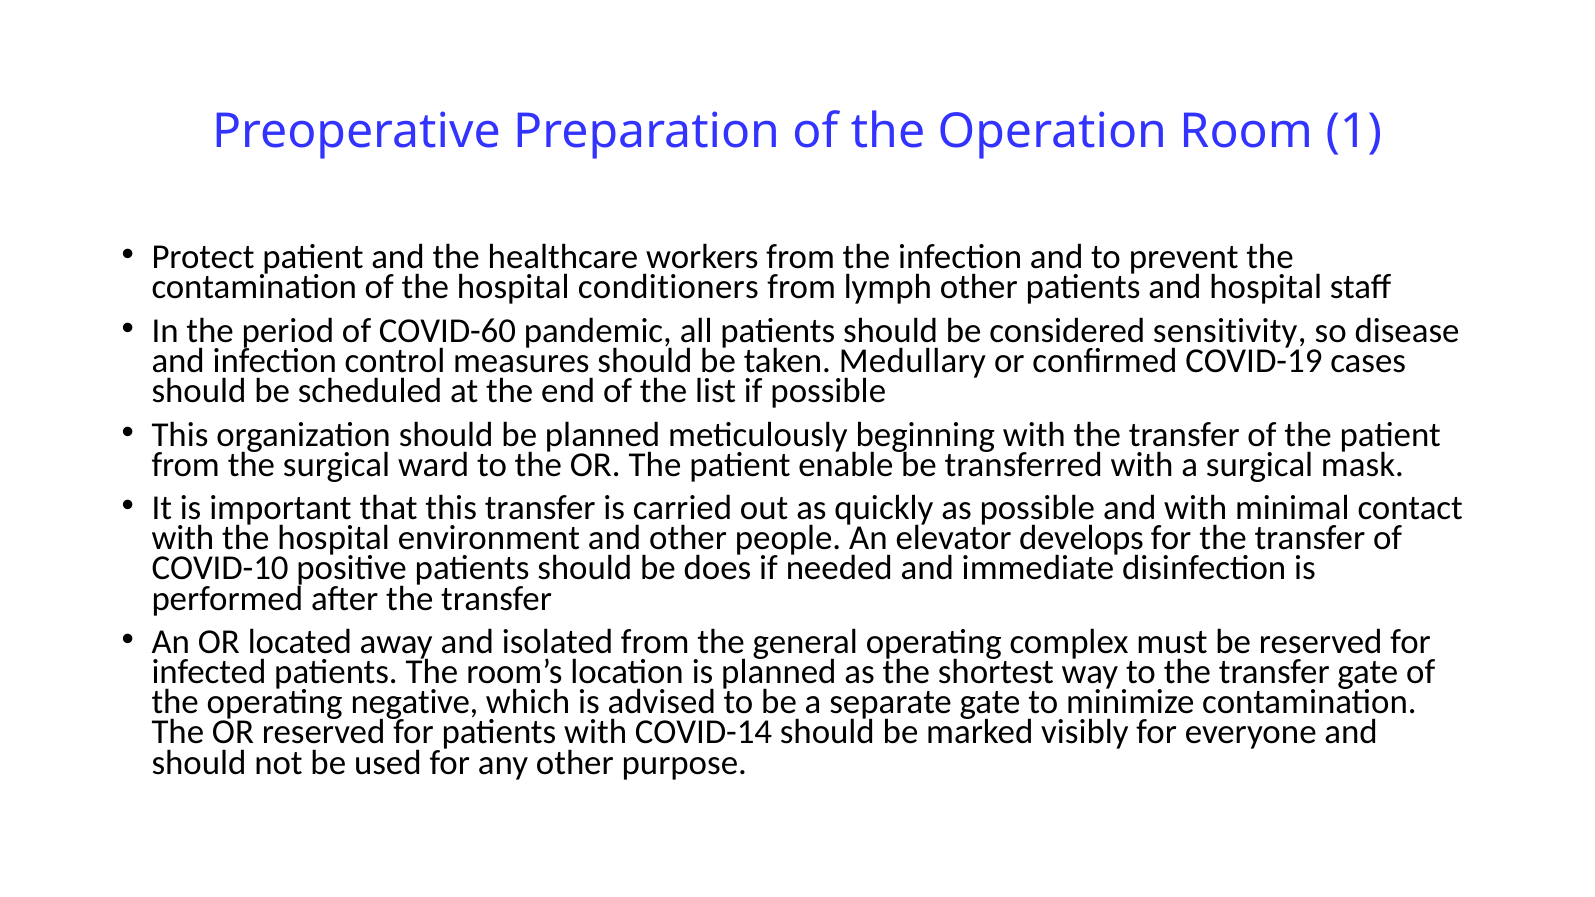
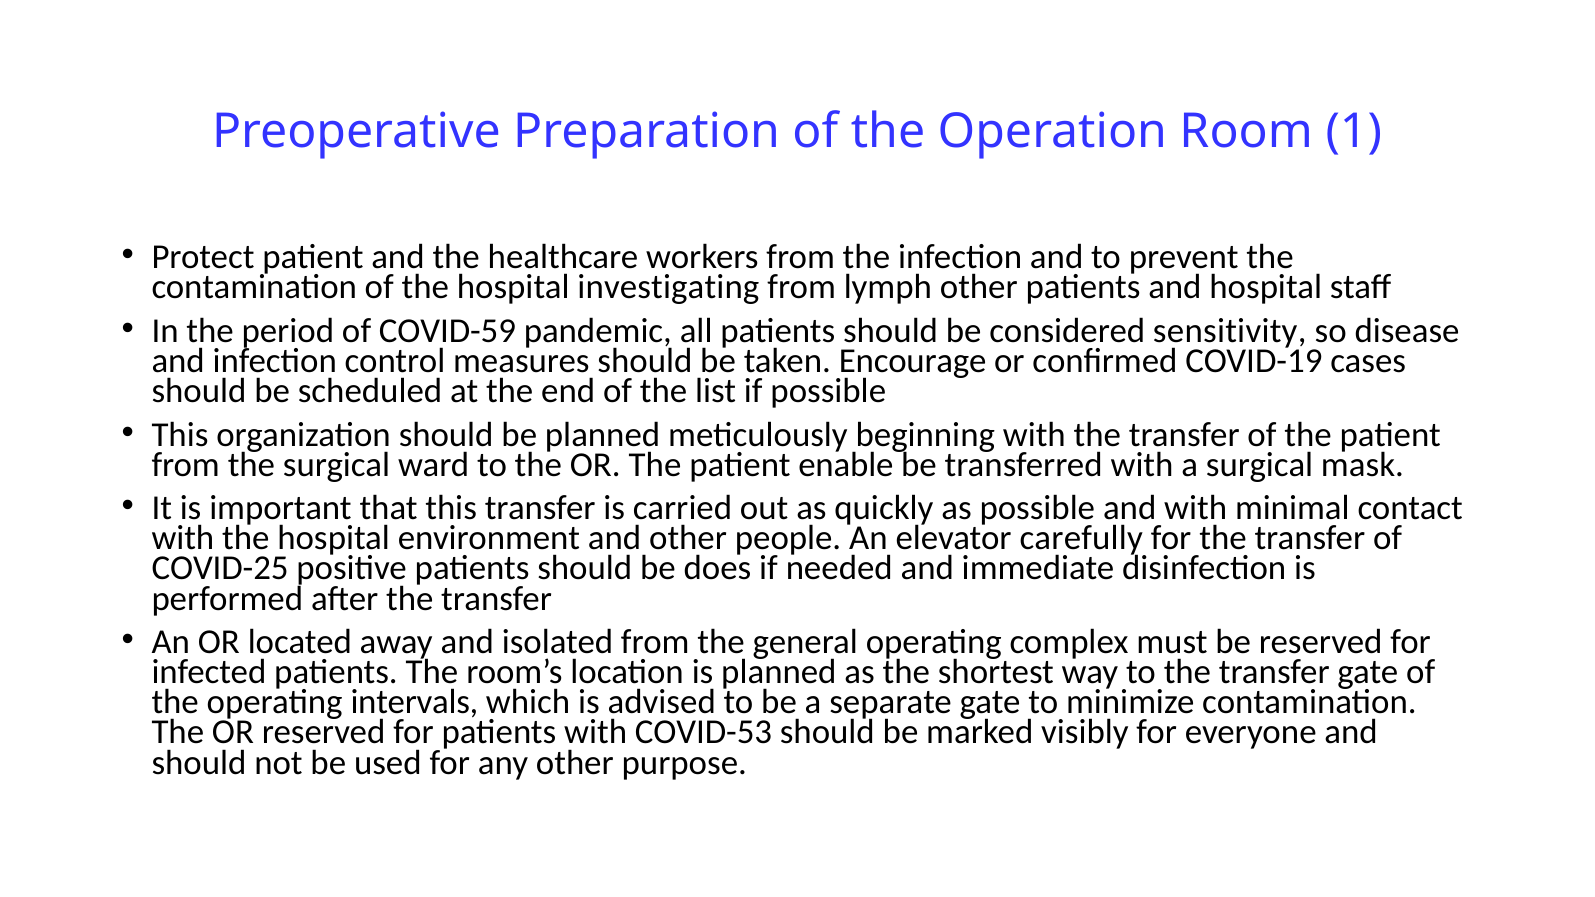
conditioners: conditioners -> investigating
COVID-60: COVID-60 -> COVID-59
Medullary: Medullary -> Encourage
develops: develops -> carefully
COVID-10: COVID-10 -> COVID-25
negative: negative -> intervals
COVID-14: COVID-14 -> COVID-53
